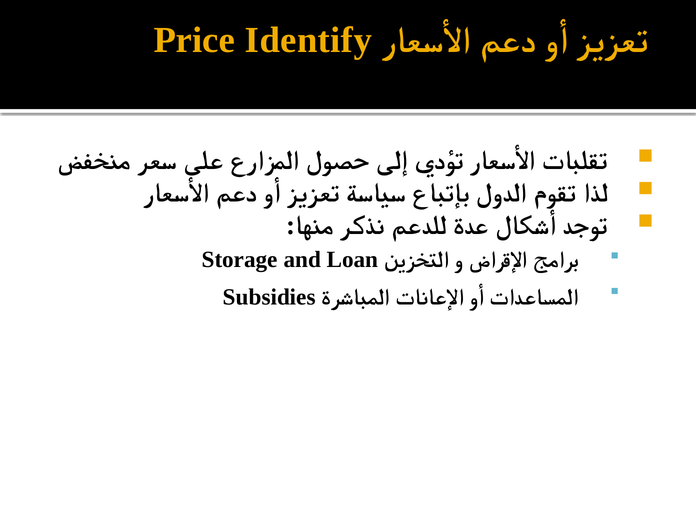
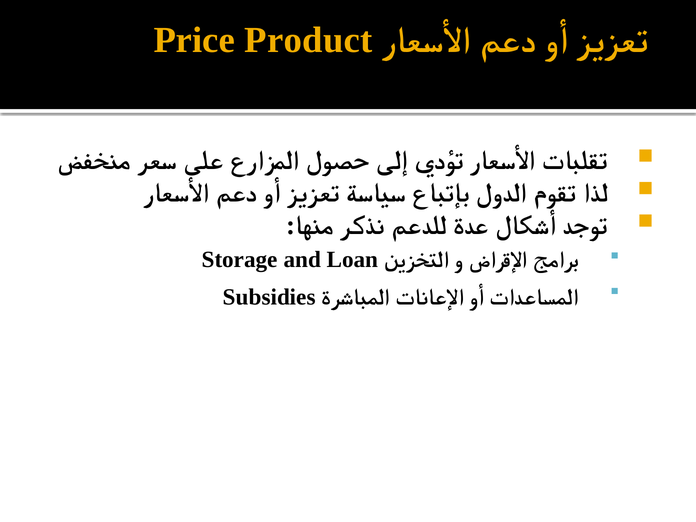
Identify: Identify -> Product
